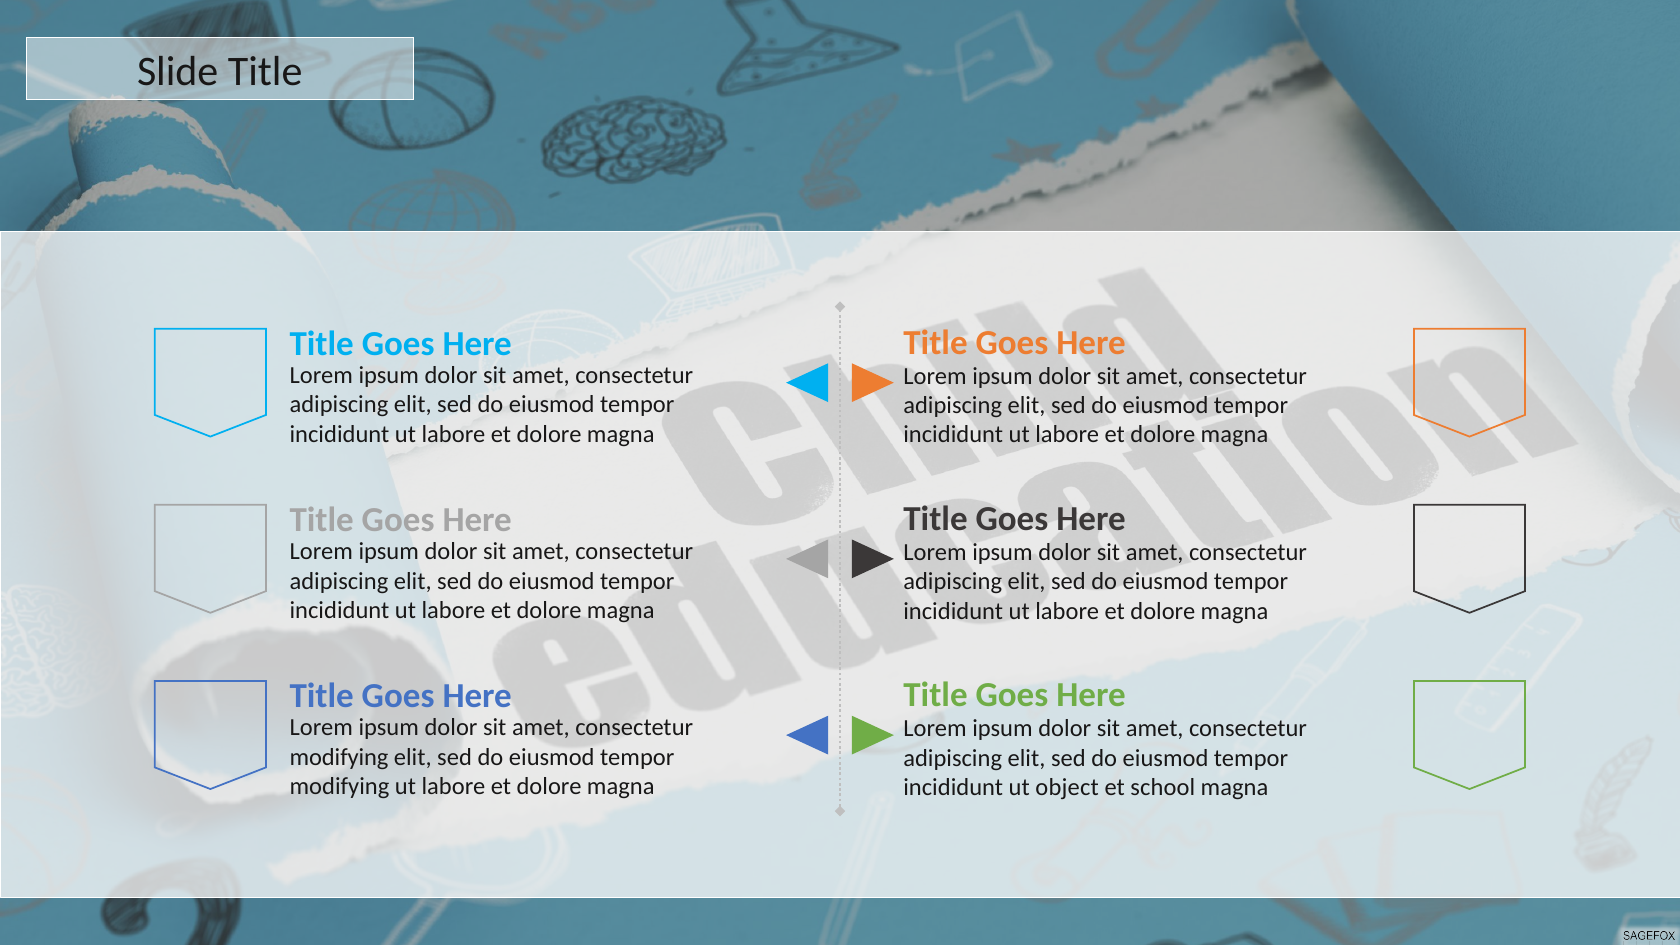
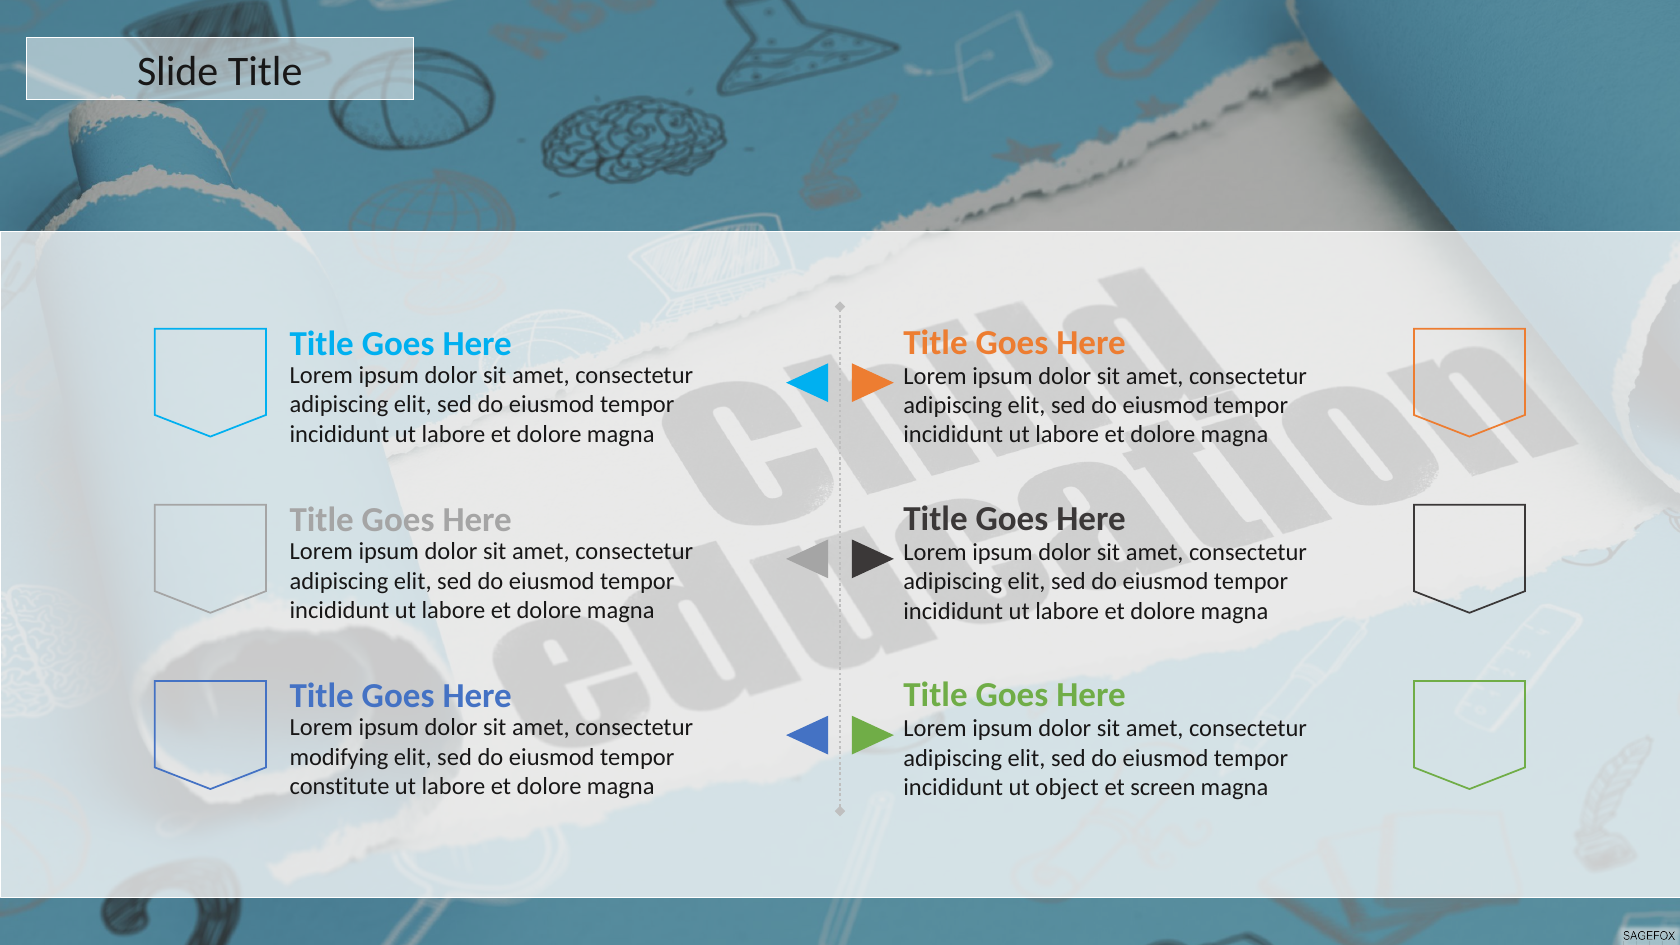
modifying at (339, 787): modifying -> constitute
school: school -> screen
